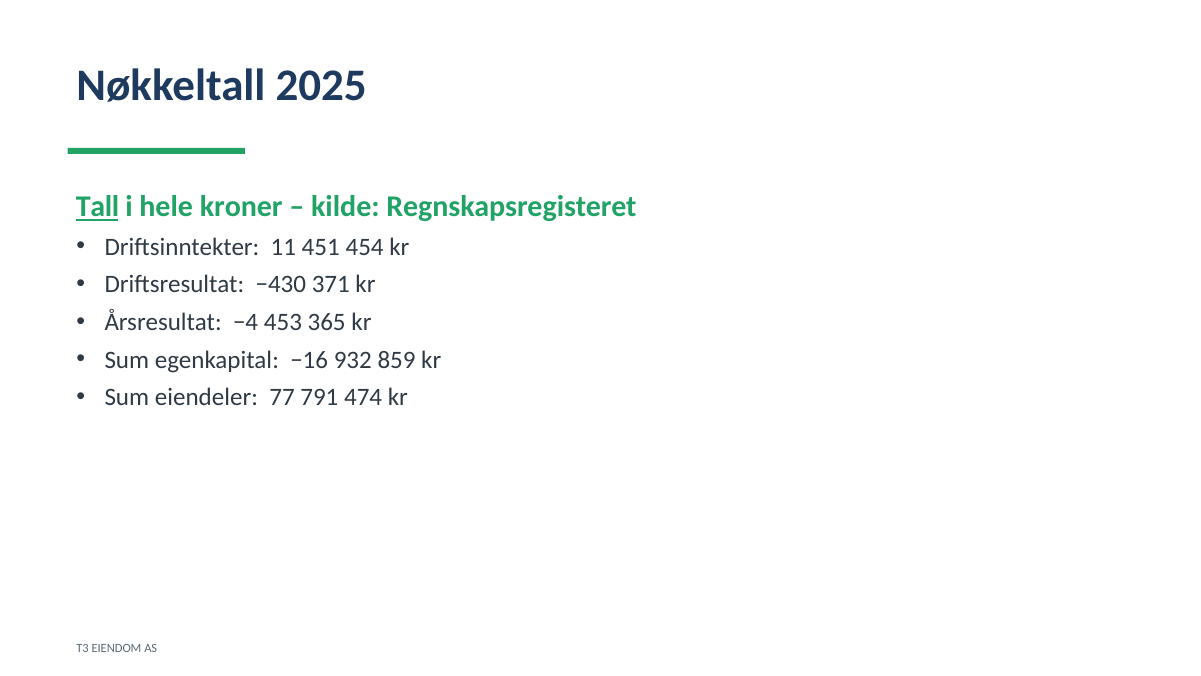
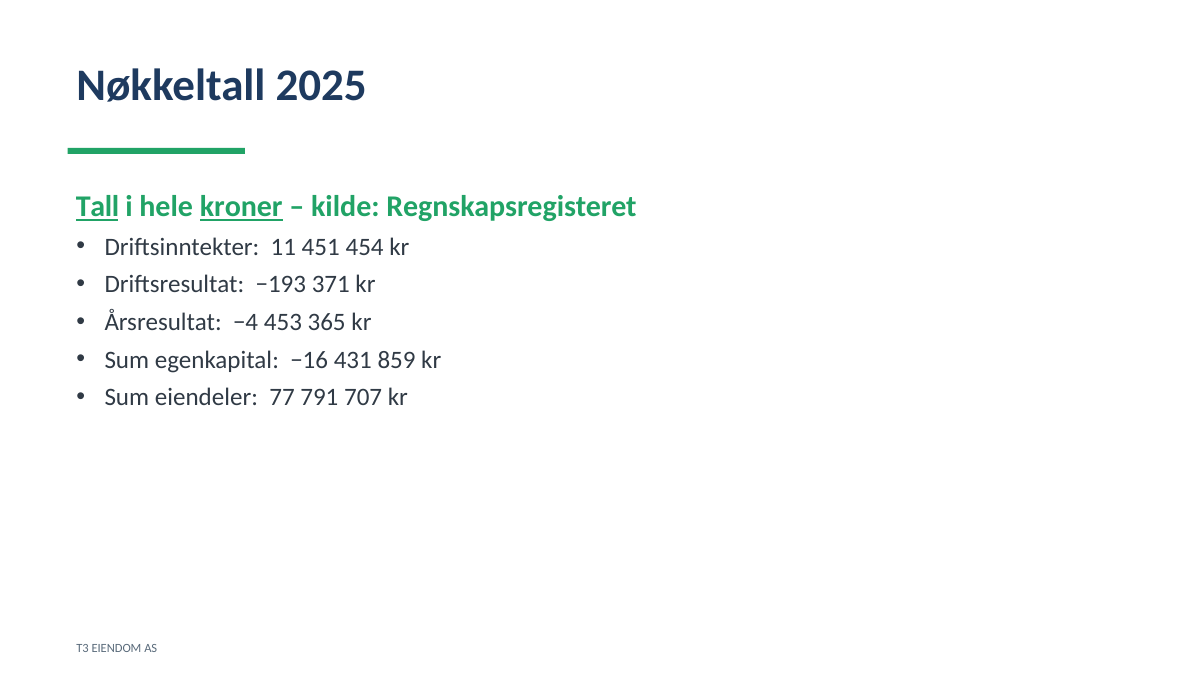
kroner underline: none -> present
−430: −430 -> −193
932: 932 -> 431
474: 474 -> 707
